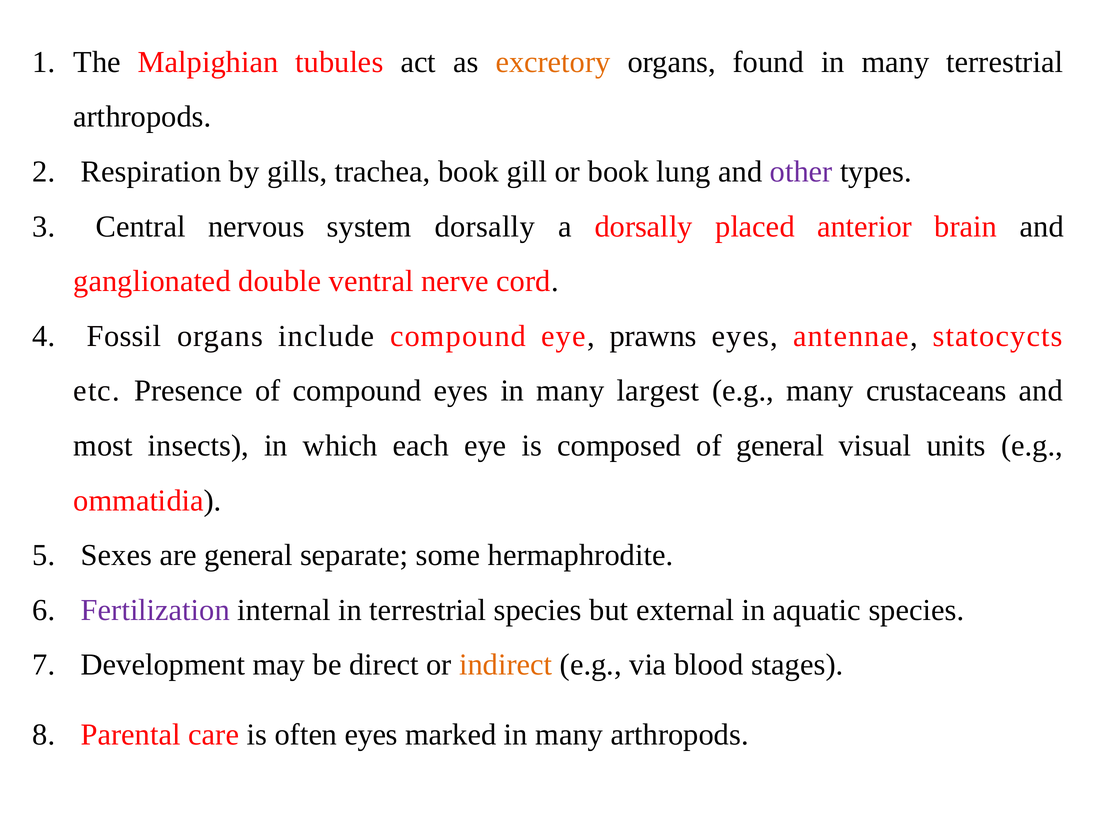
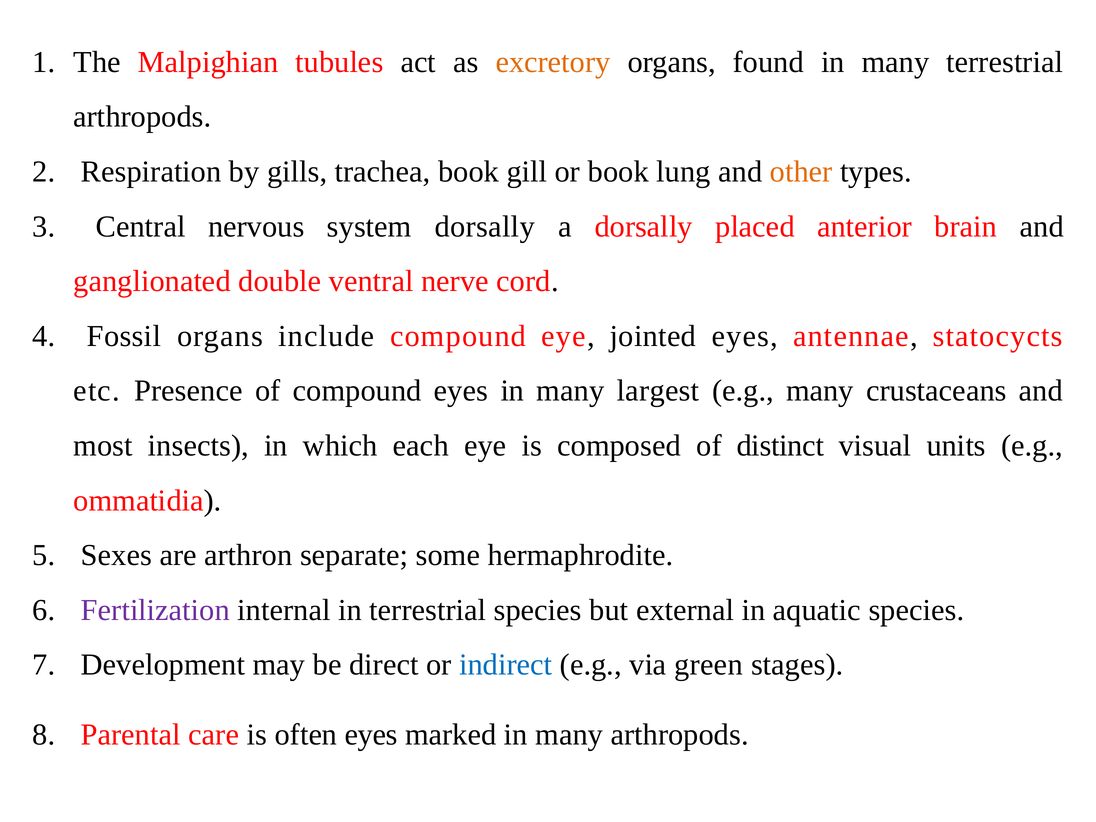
other colour: purple -> orange
prawns: prawns -> jointed
of general: general -> distinct
are general: general -> arthron
indirect colour: orange -> blue
blood: blood -> green
